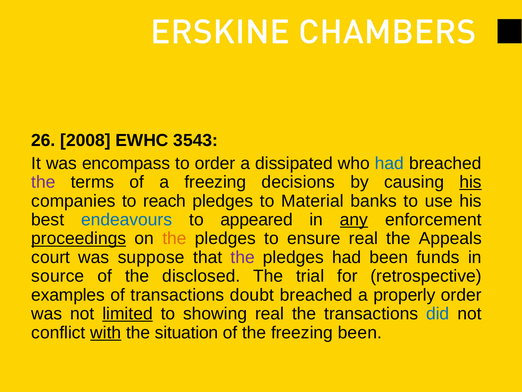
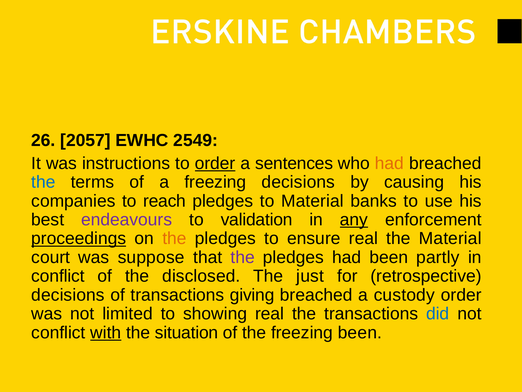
2008: 2008 -> 2057
3543: 3543 -> 2549
encompass: encompass -> instructions
order at (215, 163) underline: none -> present
dissipated: dissipated -> sentences
had at (389, 163) colour: blue -> orange
the at (43, 182) colour: purple -> blue
his at (471, 182) underline: present -> none
endeavours colour: blue -> purple
appeared: appeared -> validation
the Appeals: Appeals -> Material
funds: funds -> partly
source at (58, 276): source -> conflict
trial: trial -> just
examples at (68, 295): examples -> decisions
doubt: doubt -> giving
properly: properly -> custody
limited underline: present -> none
